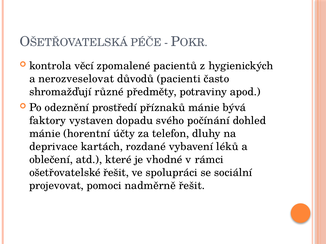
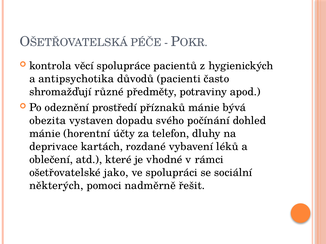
zpomalené: zpomalené -> spolupráce
nerozveselovat: nerozveselovat -> antipsychotika
faktory: faktory -> obezita
ošetřovatelské řešit: řešit -> jako
projevovat: projevovat -> některých
